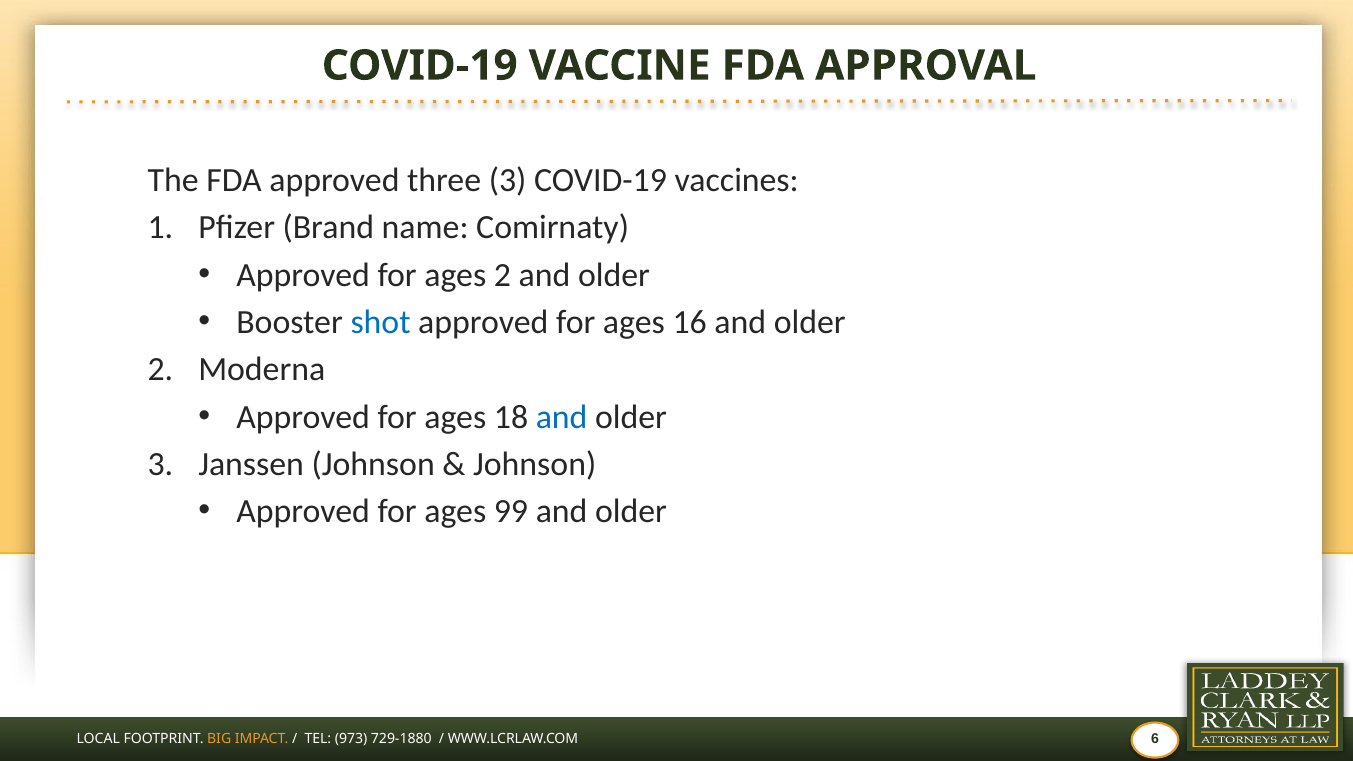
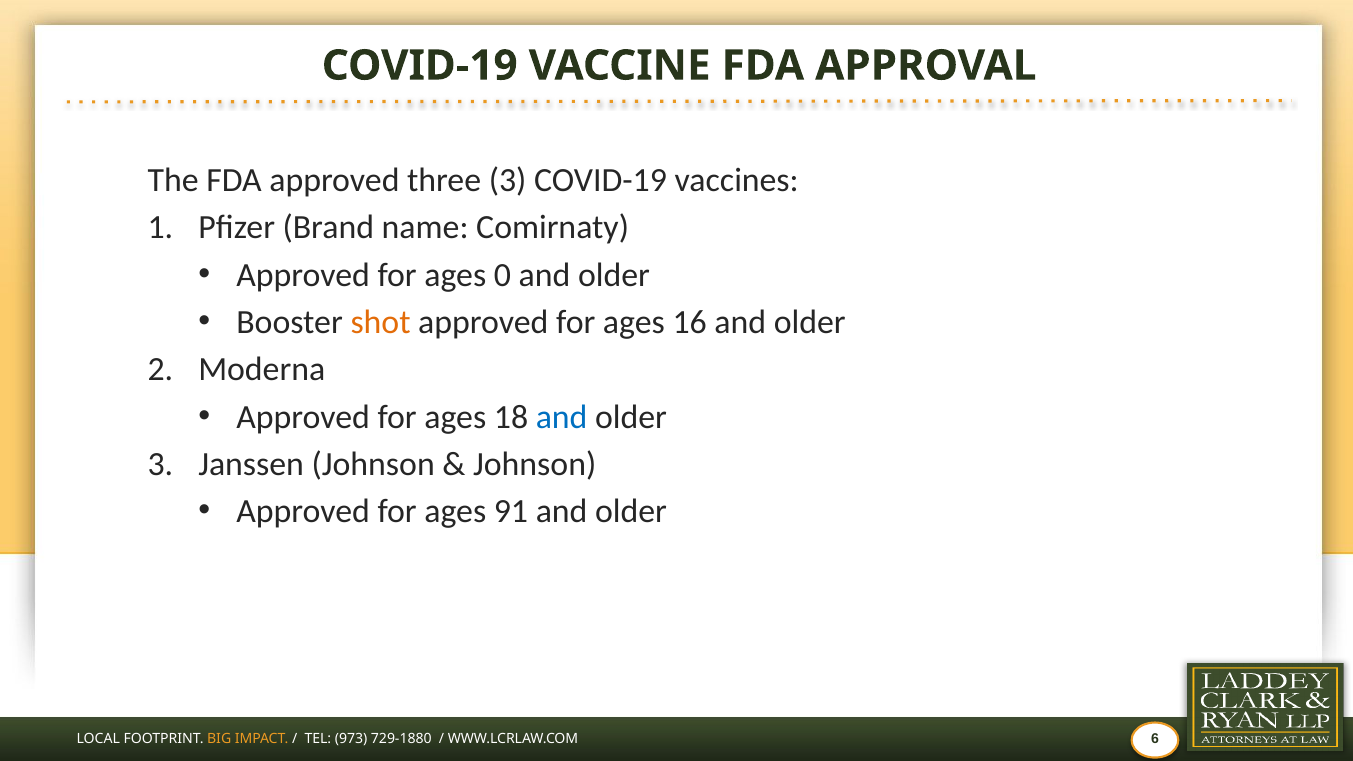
ages 2: 2 -> 0
shot colour: blue -> orange
99: 99 -> 91
